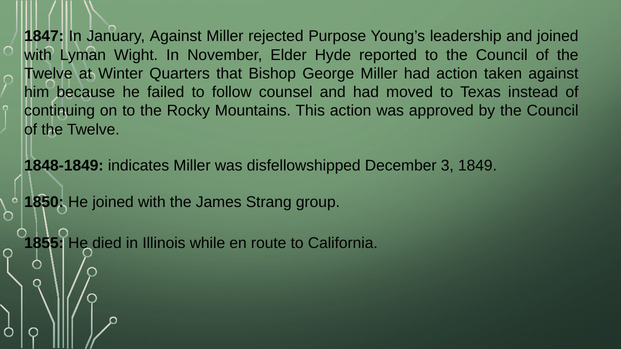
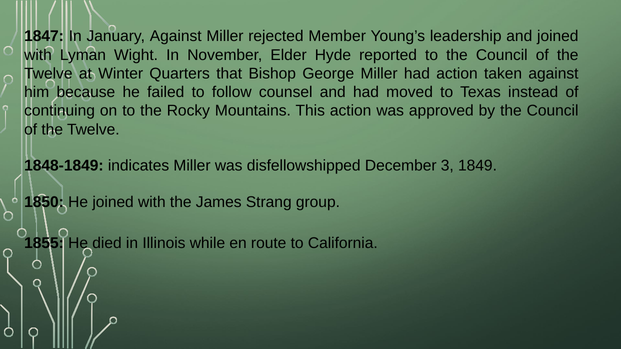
Purpose: Purpose -> Member
